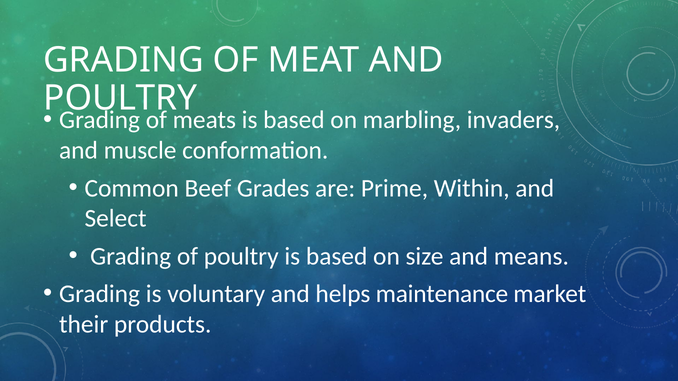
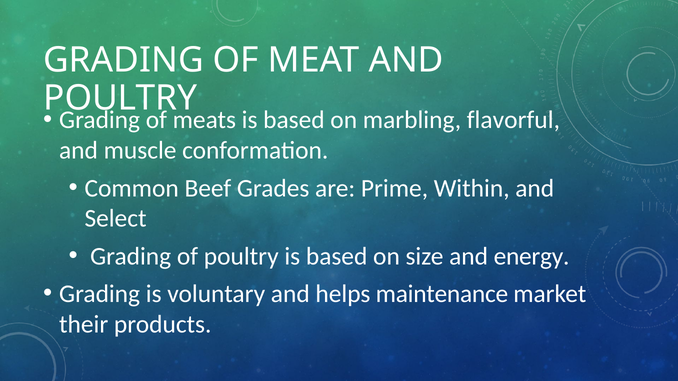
invaders: invaders -> flavorful
means: means -> energy
